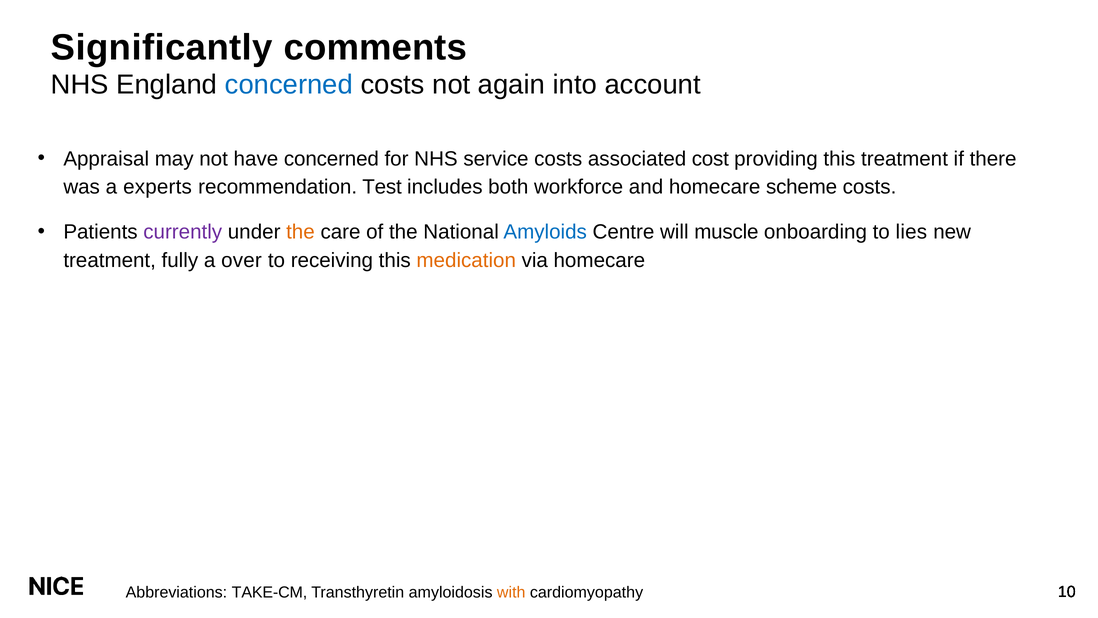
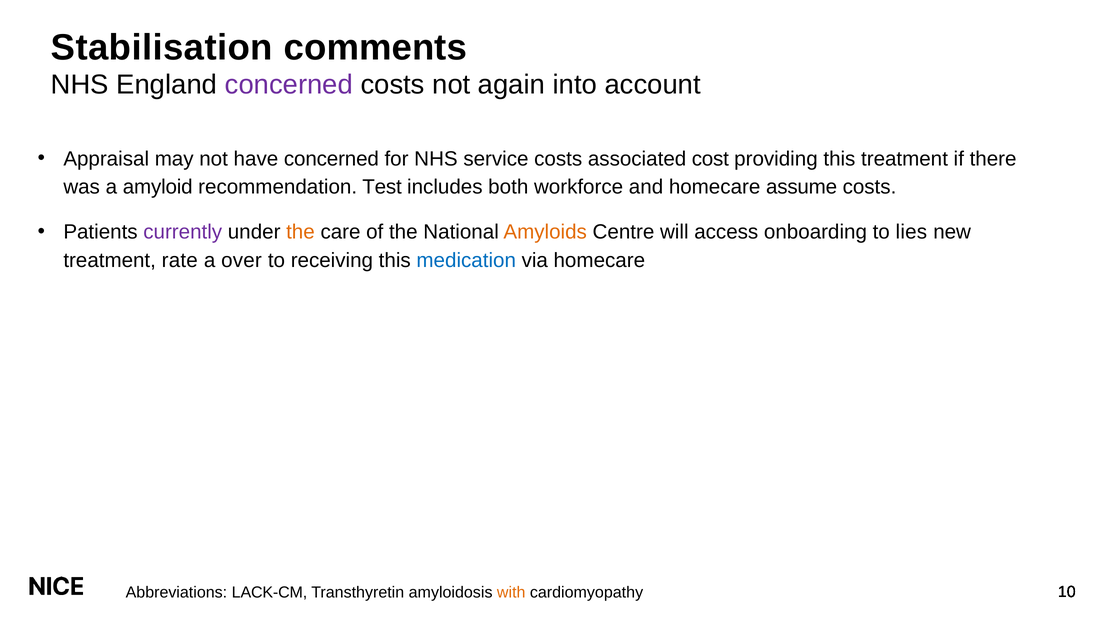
Significantly: Significantly -> Stabilisation
concerned at (289, 85) colour: blue -> purple
experts: experts -> amyloid
scheme: scheme -> assume
Amyloids colour: blue -> orange
muscle: muscle -> access
fully: fully -> rate
medication colour: orange -> blue
TAKE-CM: TAKE-CM -> LACK-CM
